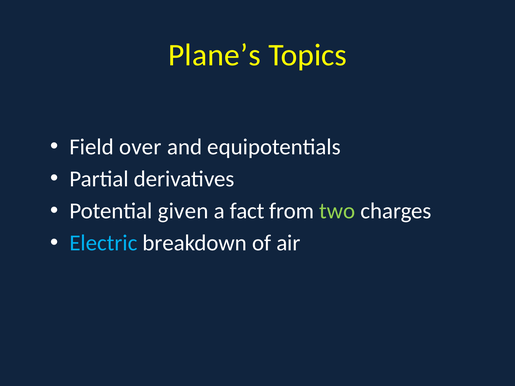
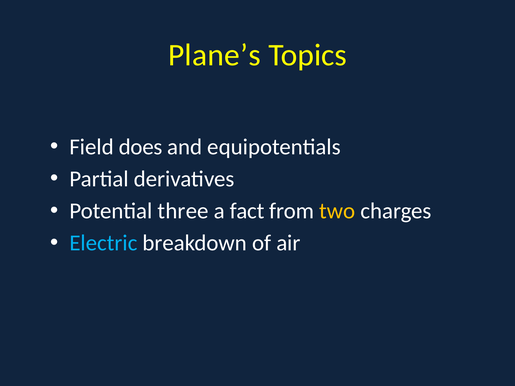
over: over -> does
given: given -> three
two colour: light green -> yellow
